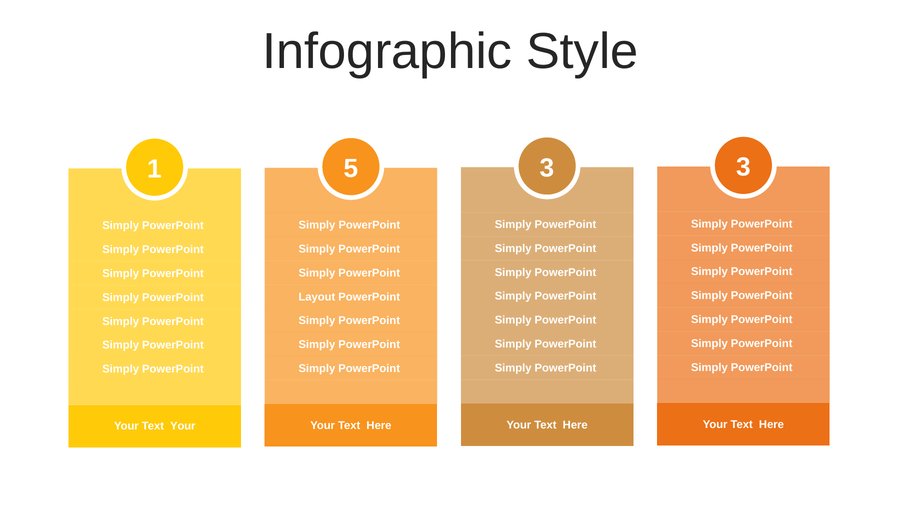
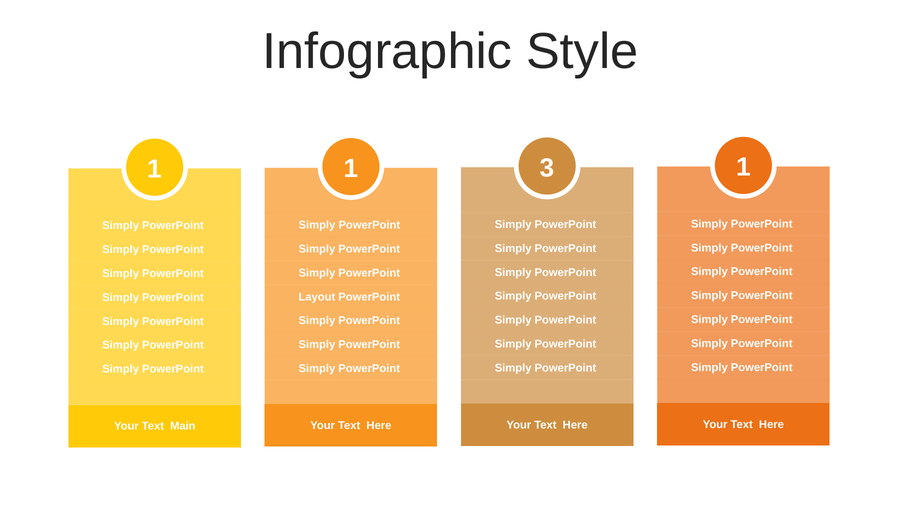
1 5: 5 -> 1
3 3: 3 -> 1
Text Your: Your -> Main
